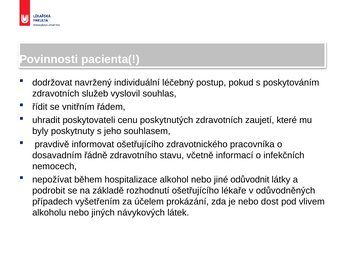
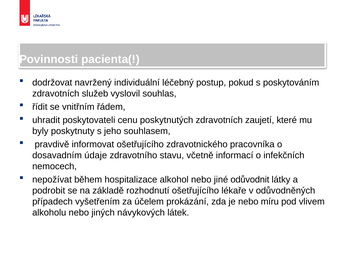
řádně: řádně -> údaje
dost: dost -> míru
